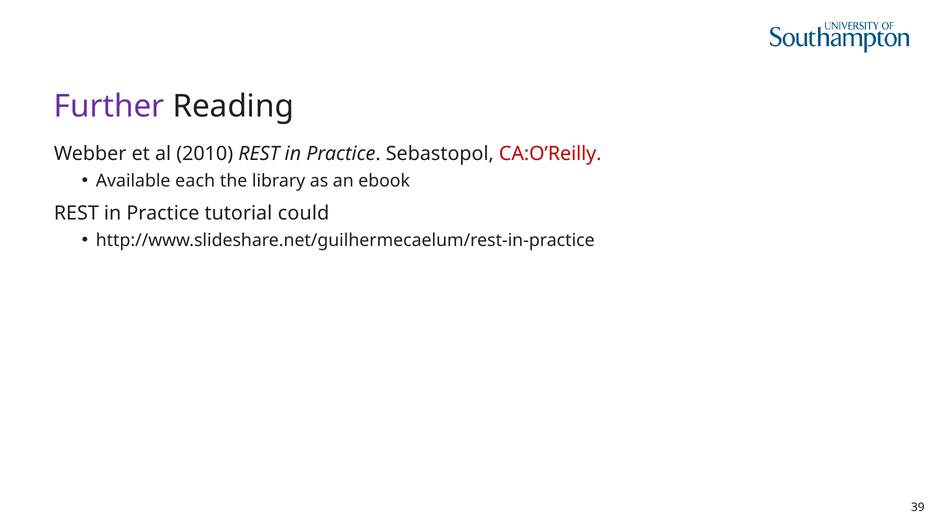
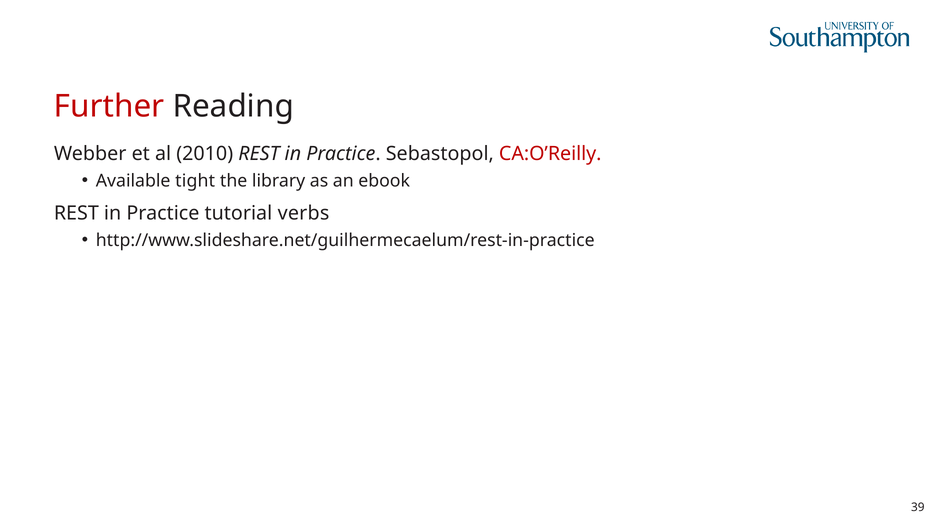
Further colour: purple -> red
each: each -> tight
could: could -> verbs
